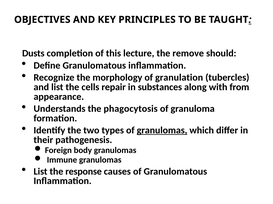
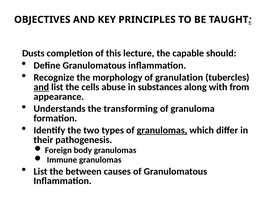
remove: remove -> capable
and at (41, 87) underline: none -> present
repair: repair -> abuse
phagocytosis: phagocytosis -> transforming
response: response -> between
